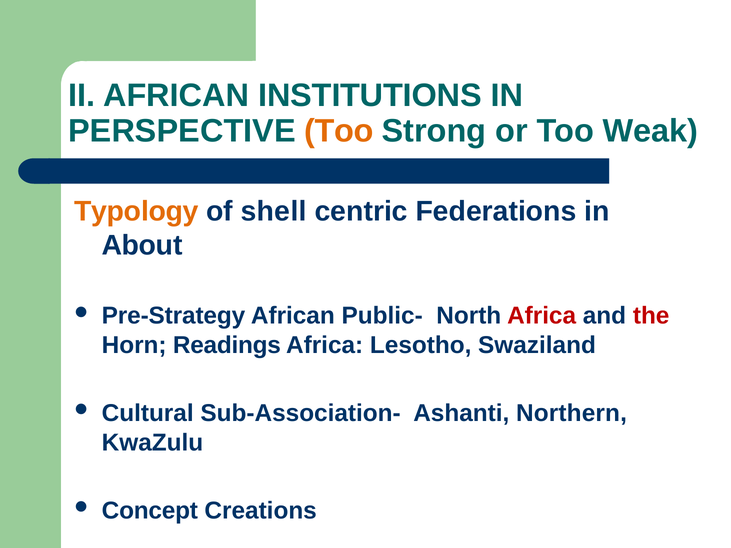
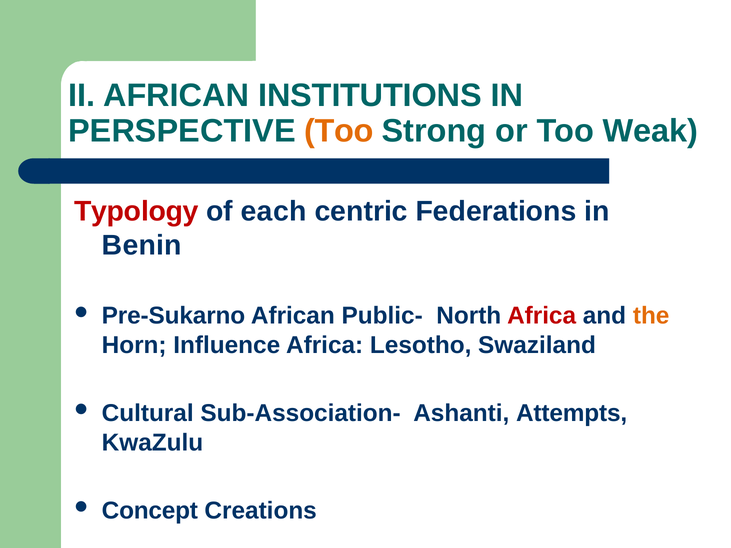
Typology colour: orange -> red
shell: shell -> each
About: About -> Benin
Pre-Strategy: Pre-Strategy -> Pre-Sukarno
the colour: red -> orange
Readings: Readings -> Influence
Northern: Northern -> Attempts
